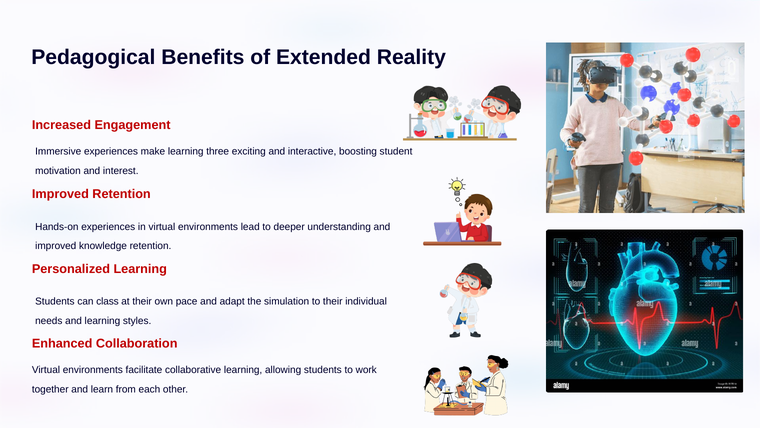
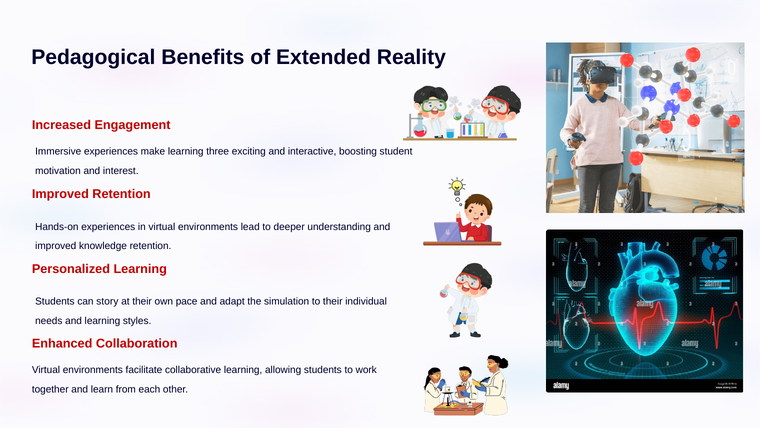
class: class -> story
